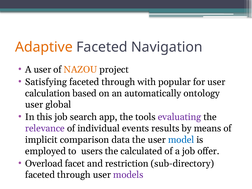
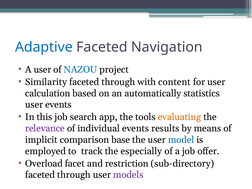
Adaptive colour: orange -> blue
NAZOU colour: orange -> blue
Satisfying: Satisfying -> Similarity
popular: popular -> content
ontology: ontology -> statistics
user global: global -> events
evaluating colour: purple -> orange
data: data -> base
users: users -> track
calculated: calculated -> especially
